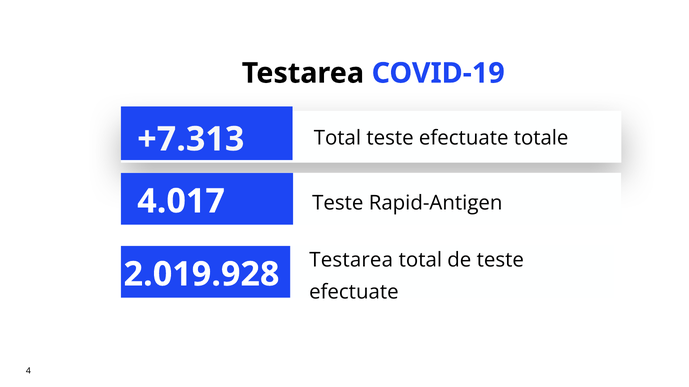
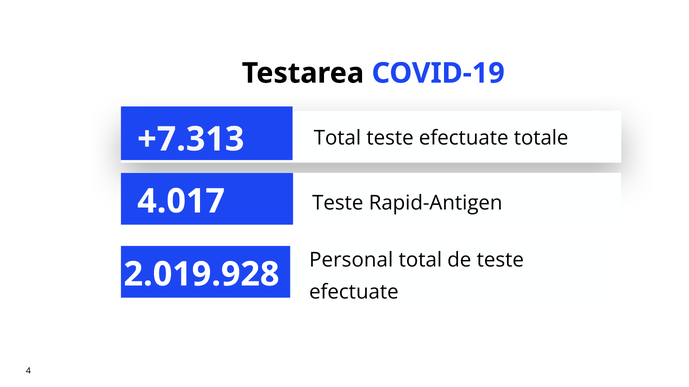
Testarea at (351, 260): Testarea -> Personal
